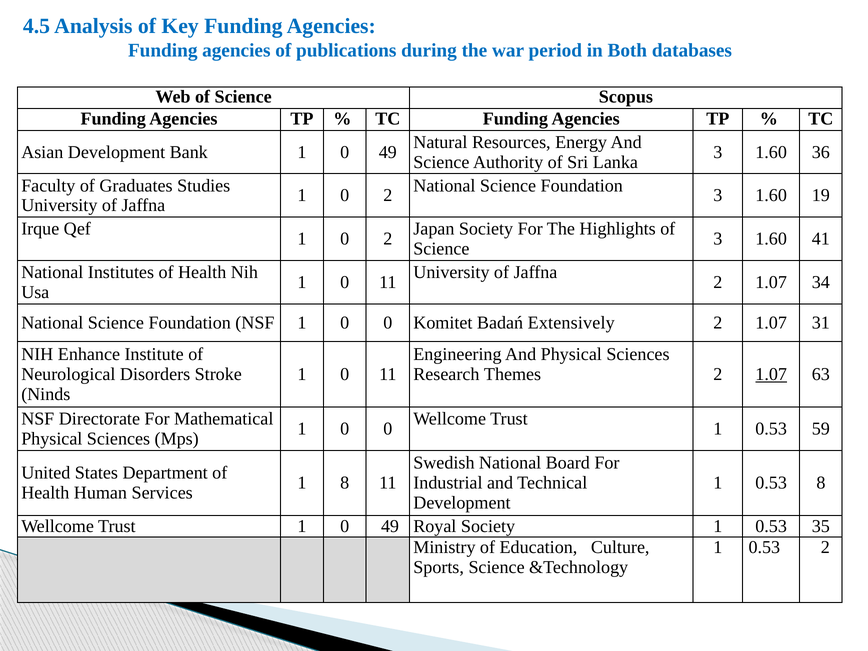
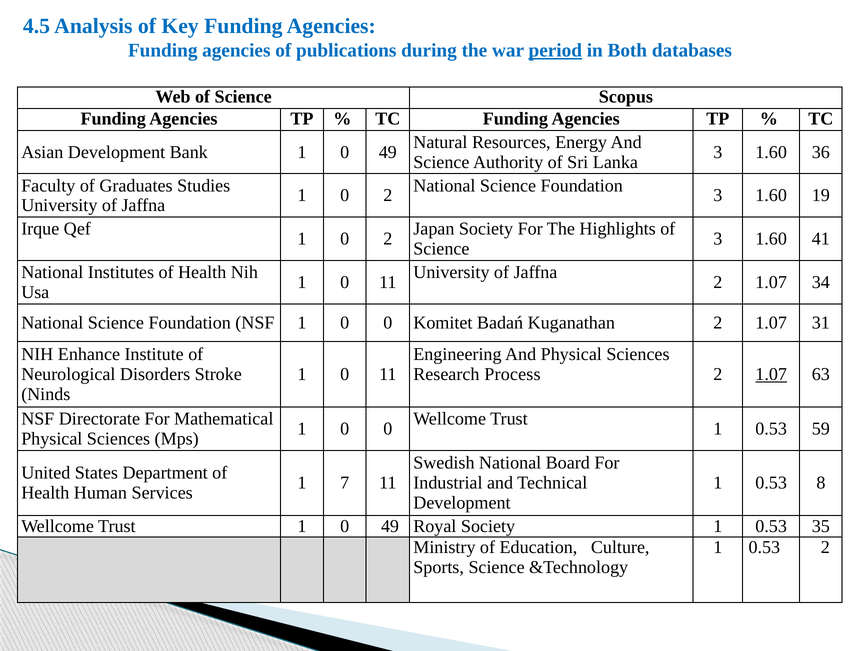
period underline: none -> present
Extensively: Extensively -> Kuganathan
Themes: Themes -> Process
1 8: 8 -> 7
